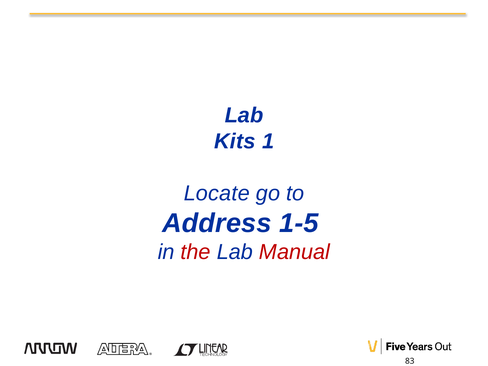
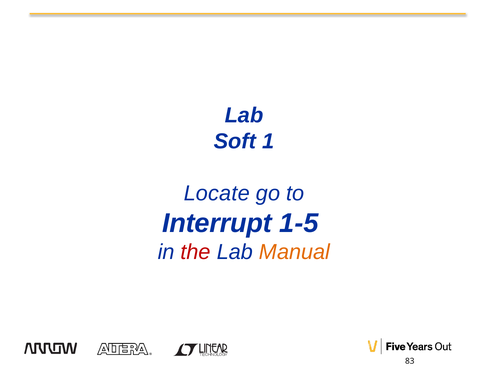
Kits: Kits -> Soft
Address: Address -> Interrupt
Manual colour: red -> orange
